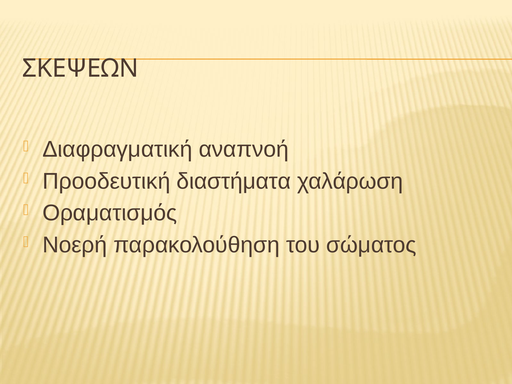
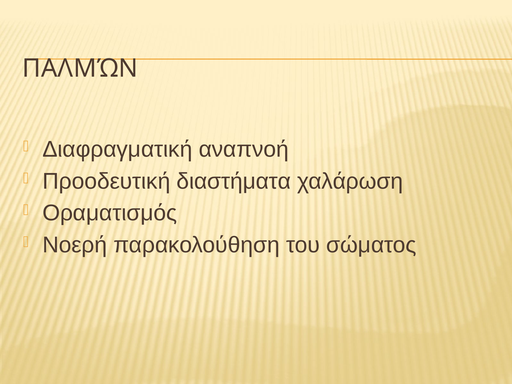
ΣΚΕΨΕΩΝ: ΣΚΕΨΕΩΝ -> ΠΑΛΜΏΝ
